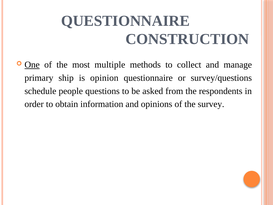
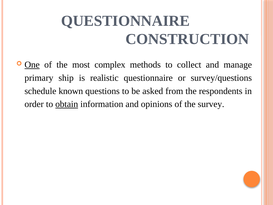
multiple: multiple -> complex
opinion: opinion -> realistic
people: people -> known
obtain underline: none -> present
